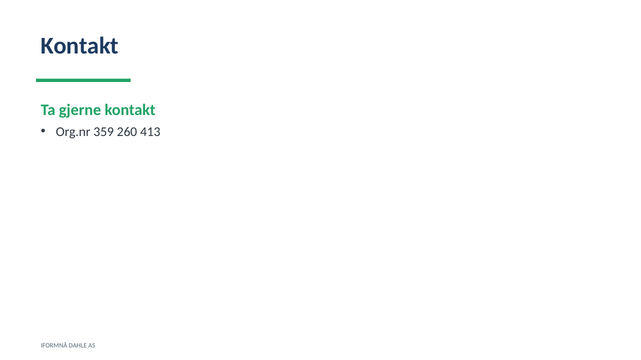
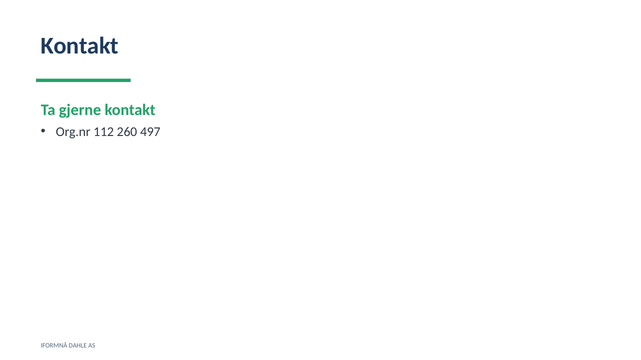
359: 359 -> 112
413: 413 -> 497
